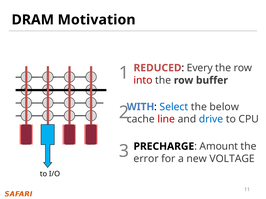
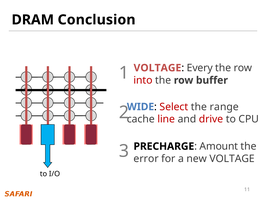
Motivation: Motivation -> Conclusion
REDUCED at (157, 68): REDUCED -> VOLTAGE
WITH: WITH -> WIDE
Select colour: blue -> red
below: below -> range
drive colour: blue -> red
